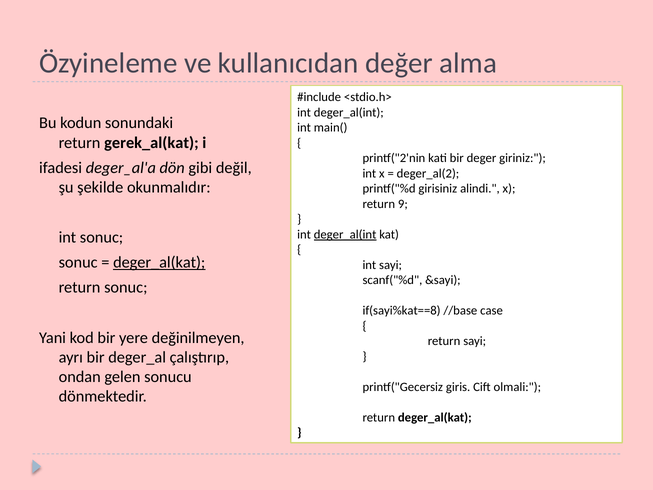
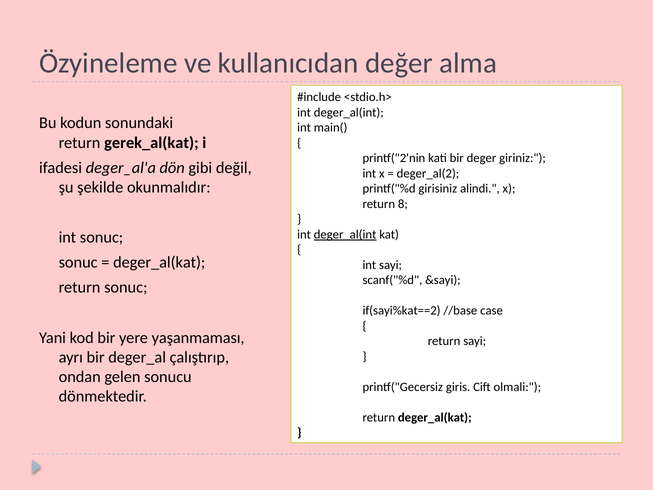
9: 9 -> 8
deger_al(kat at (159, 262) underline: present -> none
if(sayi%kat==8: if(sayi%kat==8 -> if(sayi%kat==2
değinilmeyen: değinilmeyen -> yaşanmaması
